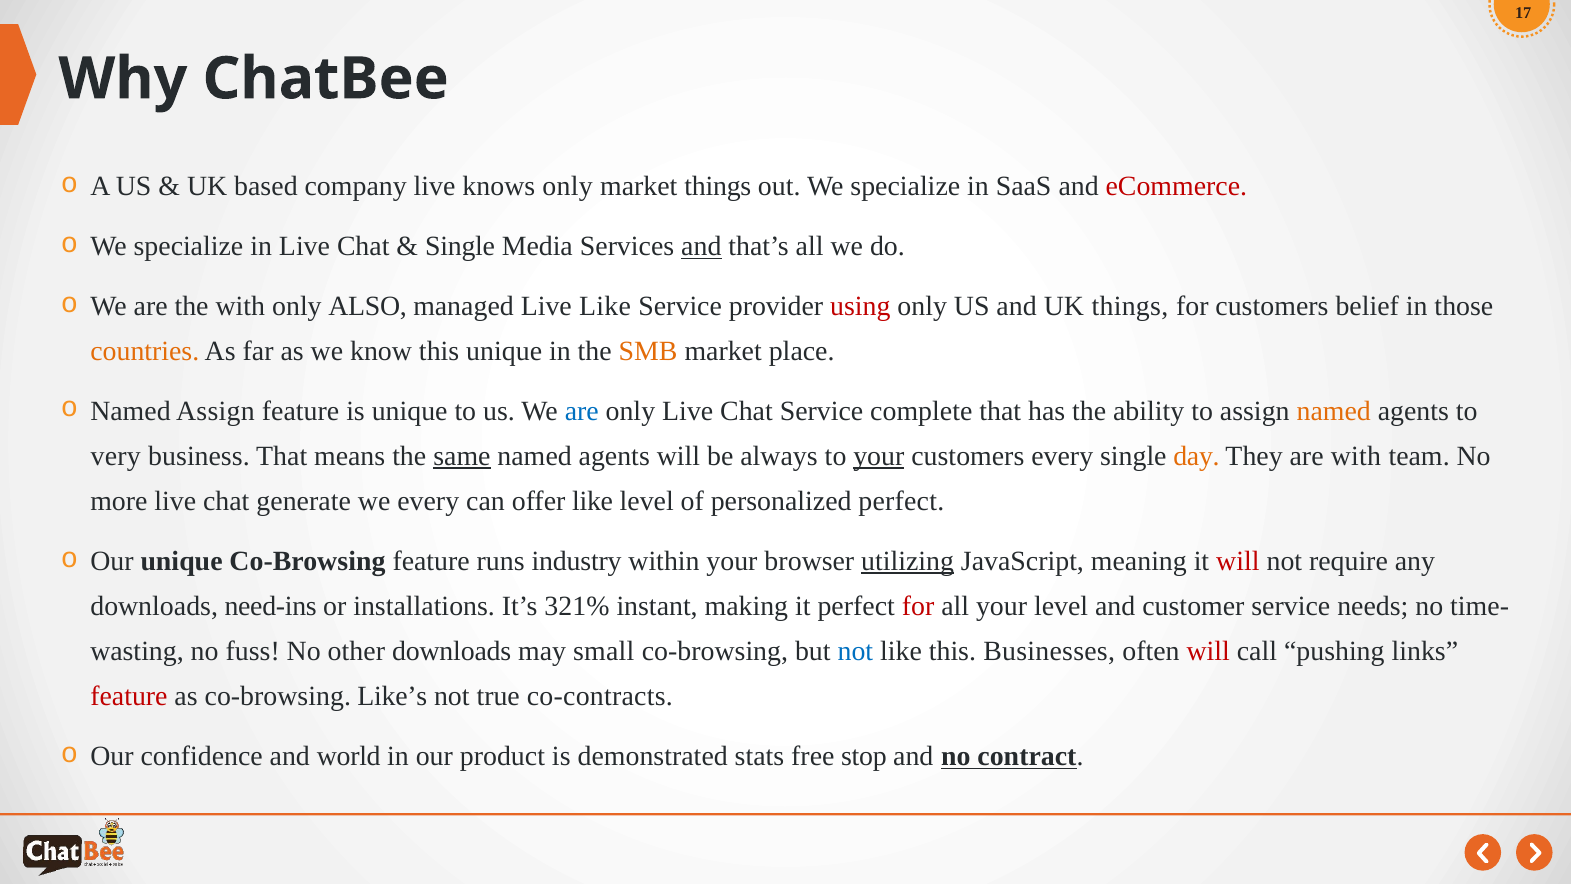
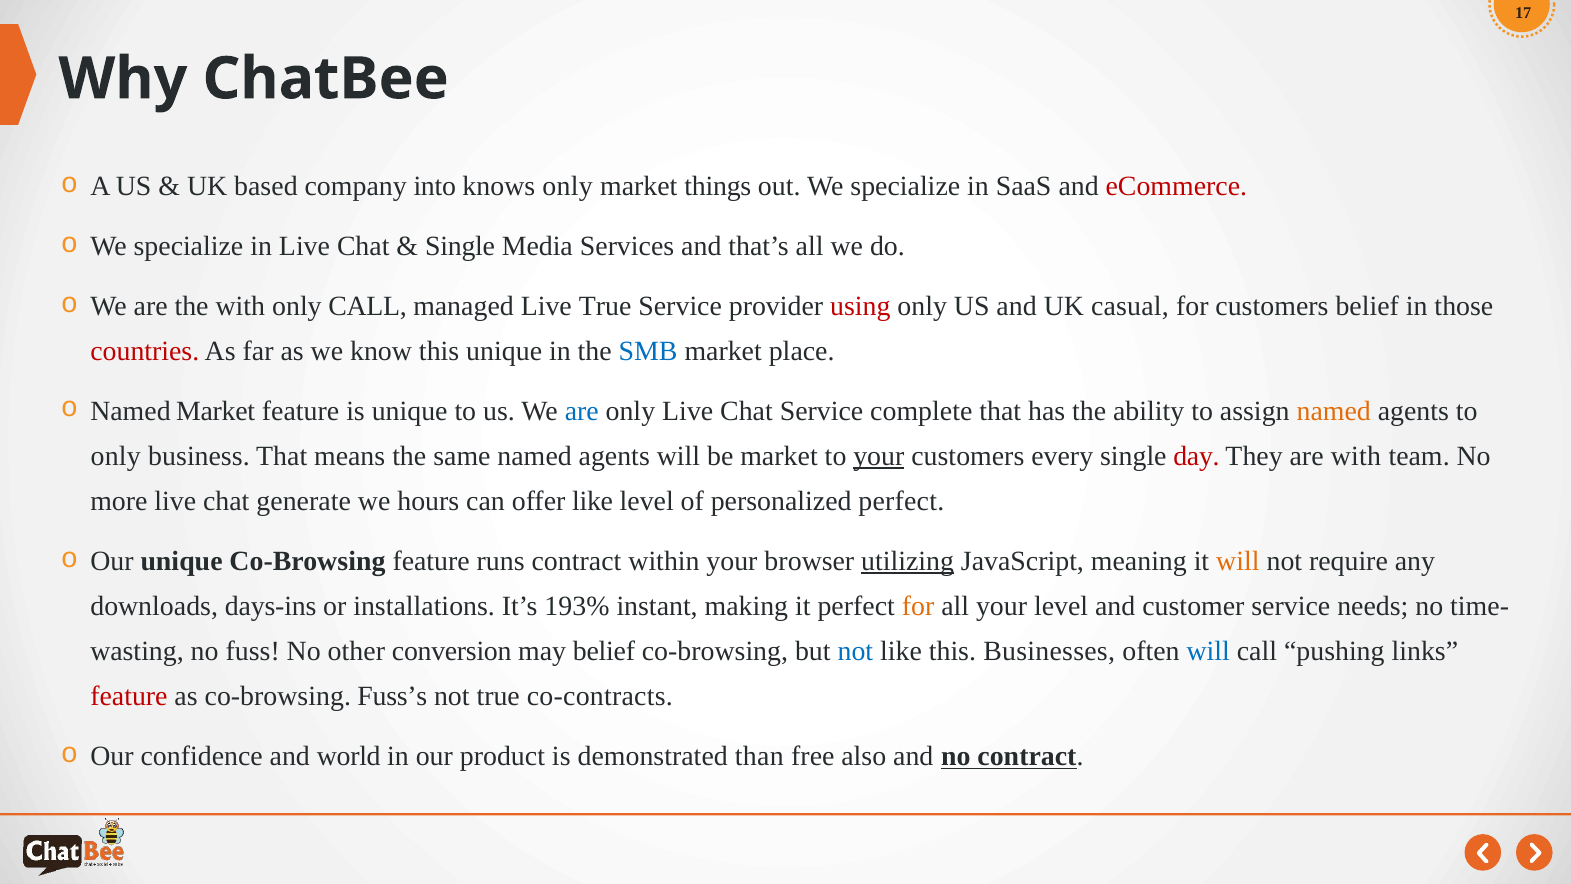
company live: live -> into
and at (701, 246) underline: present -> none
only ALSO: ALSO -> CALL
Live Like: Like -> True
UK things: things -> casual
countries colour: orange -> red
SMB colour: orange -> blue
Named Assign: Assign -> Market
very at (116, 456): very -> only
same underline: present -> none
be always: always -> market
day colour: orange -> red
we every: every -> hours
runs industry: industry -> contract
will at (1238, 561) colour: red -> orange
need-ins: need-ins -> days-ins
321%: 321% -> 193%
for at (918, 606) colour: red -> orange
other downloads: downloads -> conversion
may small: small -> belief
will at (1208, 651) colour: red -> blue
Like’s: Like’s -> Fuss’s
stats: stats -> than
stop: stop -> also
